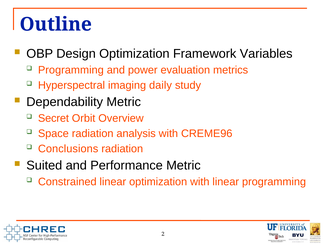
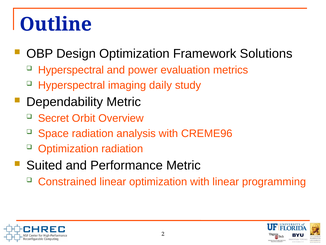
Variables: Variables -> Solutions
Programming at (71, 70): Programming -> Hyperspectral
Conclusions at (68, 148): Conclusions -> Optimization
